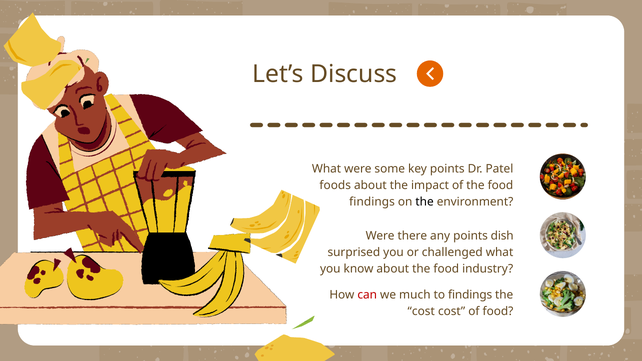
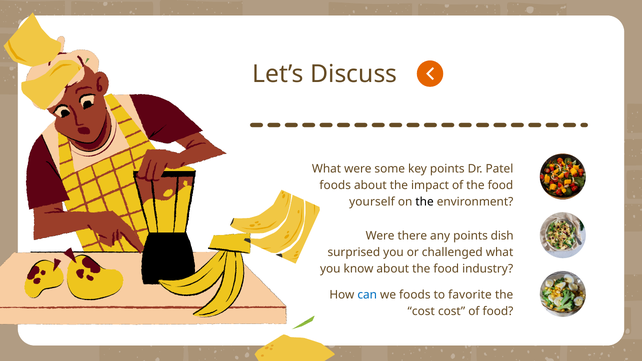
findings at (372, 202): findings -> yourself
can colour: red -> blue
we much: much -> foods
to findings: findings -> favorite
